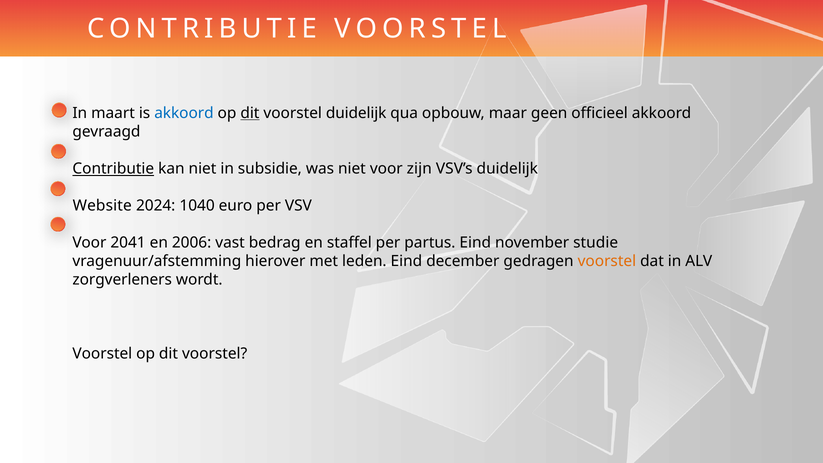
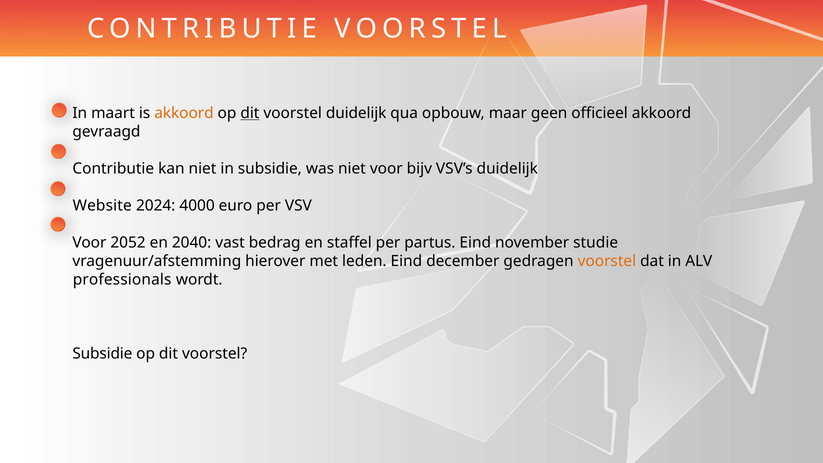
akkoord at (184, 113) colour: blue -> orange
Contributie at (113, 169) underline: present -> none
zijn: zijn -> bijv
1040: 1040 -> 4000
2041: 2041 -> 2052
2006: 2006 -> 2040
zorgverleners: zorgverleners -> professionals
Voorstel at (102, 354): Voorstel -> Subsidie
